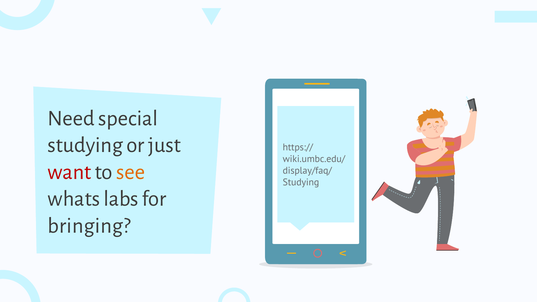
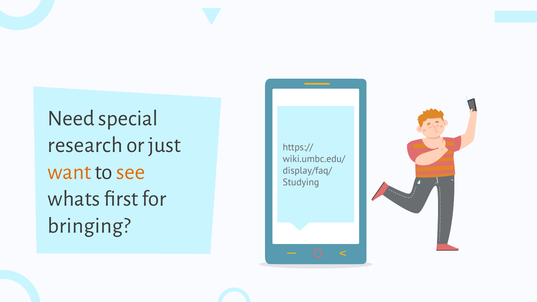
studying at (85, 145): studying -> research
want colour: red -> orange
labs: labs -> first
